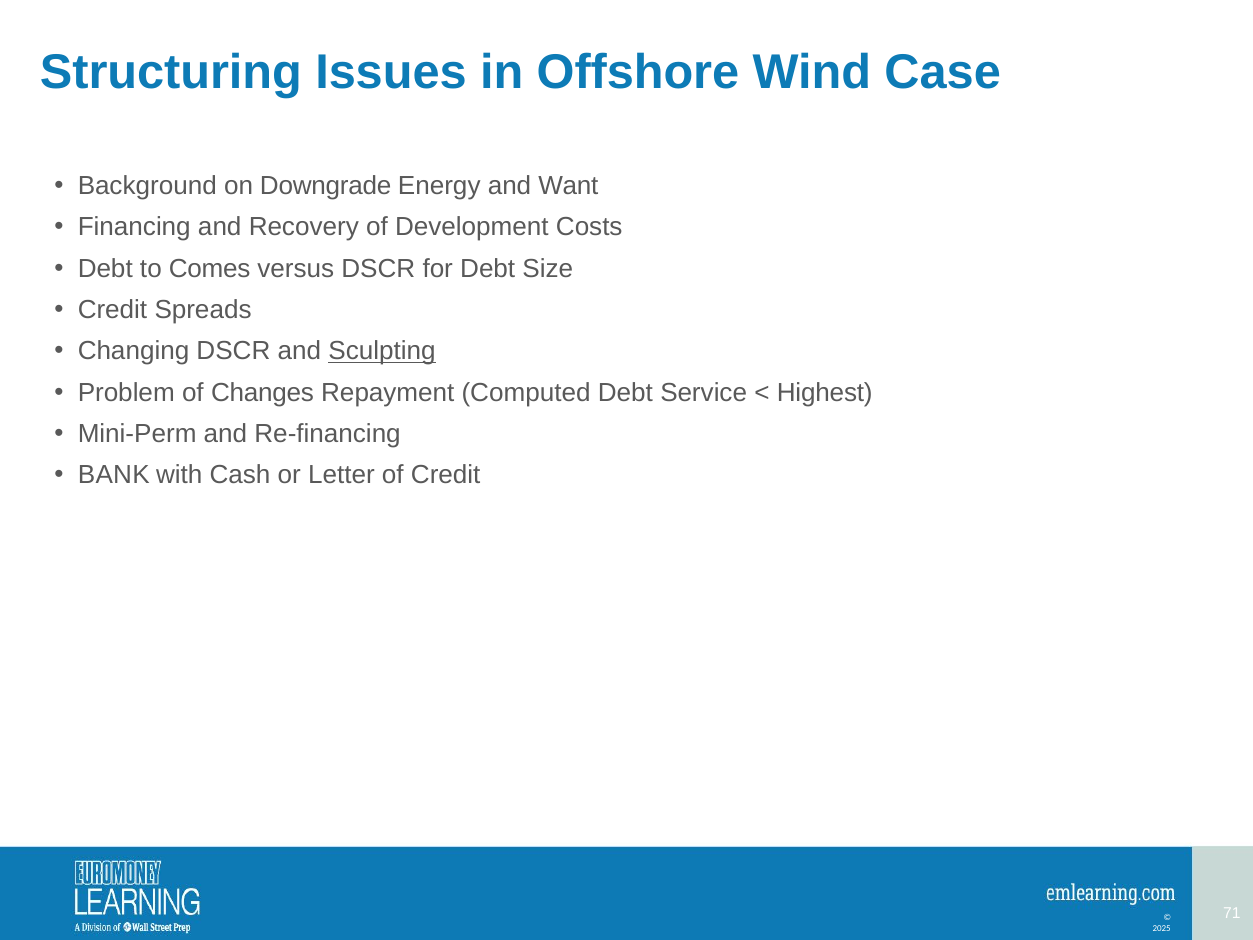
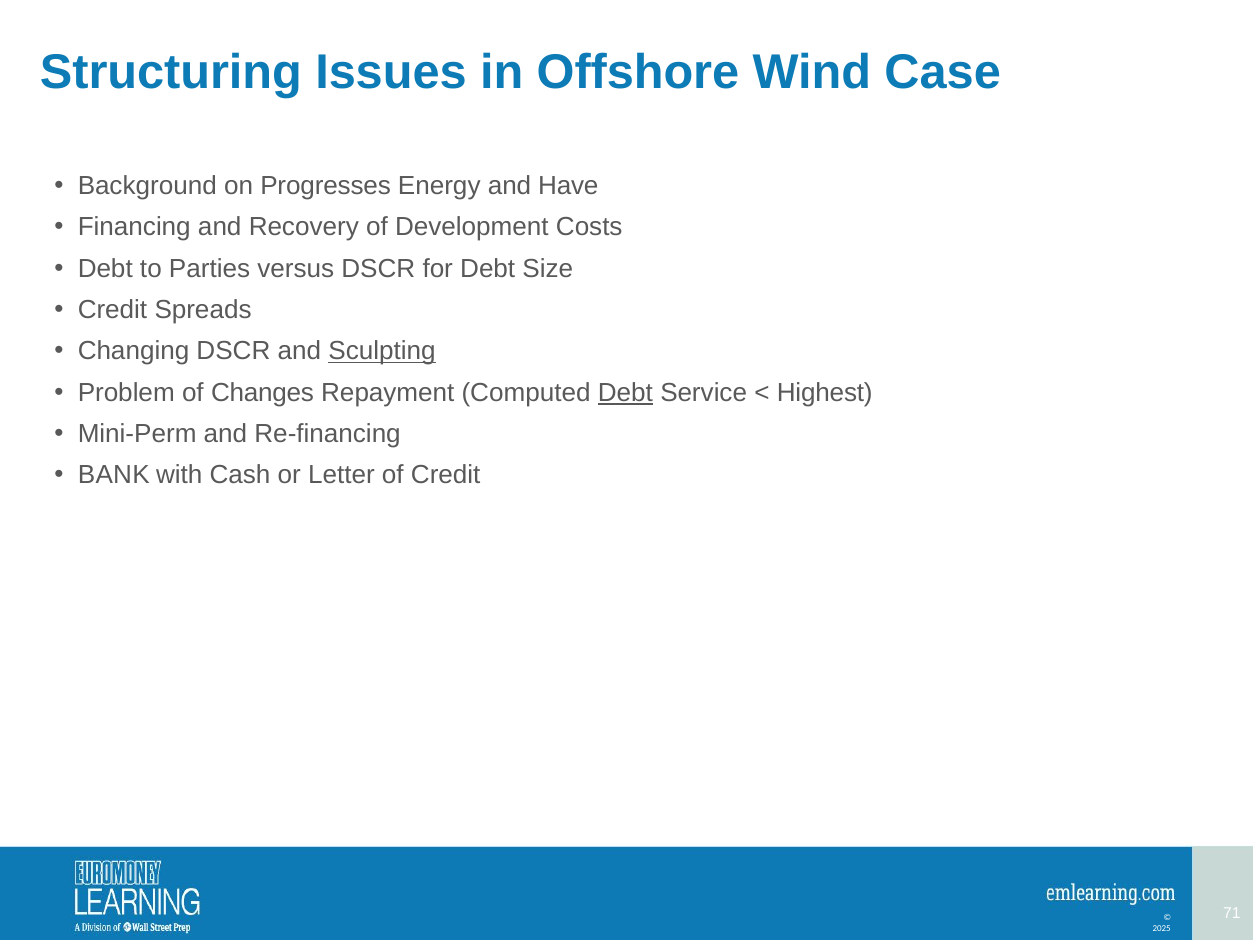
Downgrade: Downgrade -> Progresses
Want: Want -> Have
Comes: Comes -> Parties
Debt at (625, 392) underline: none -> present
